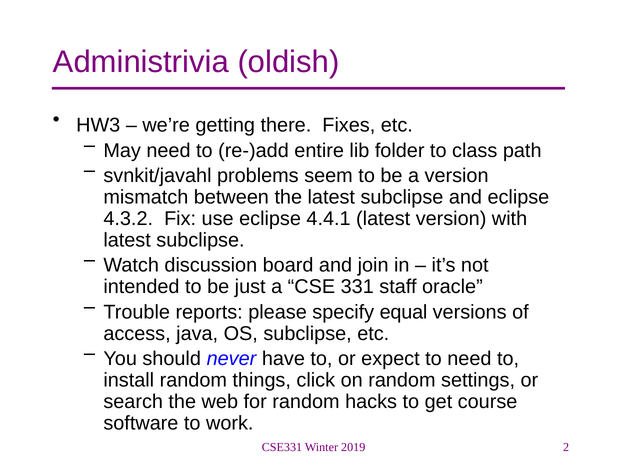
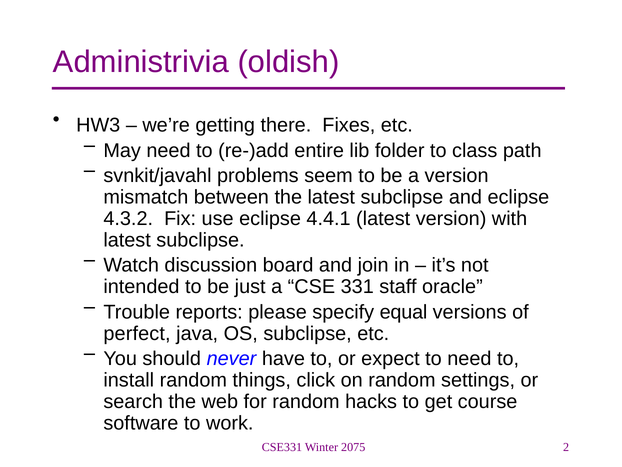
access: access -> perfect
2019: 2019 -> 2075
